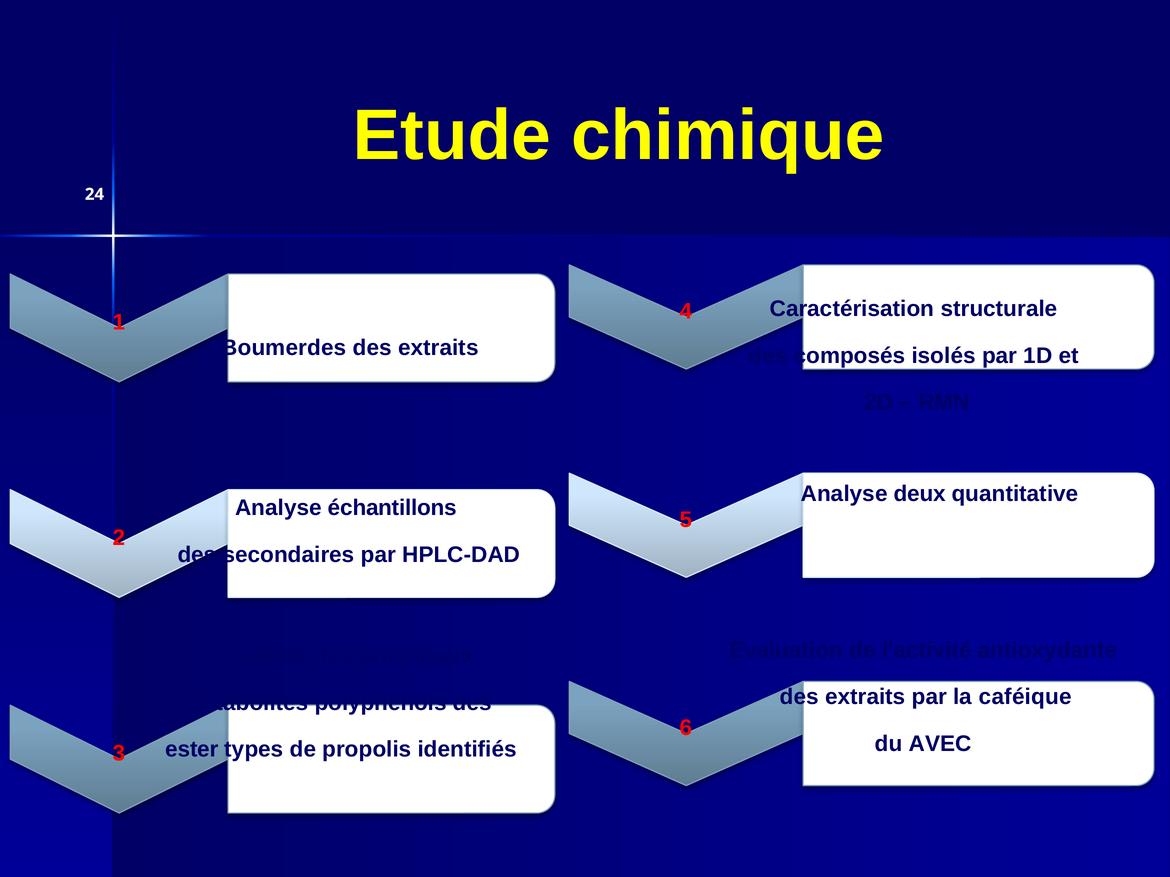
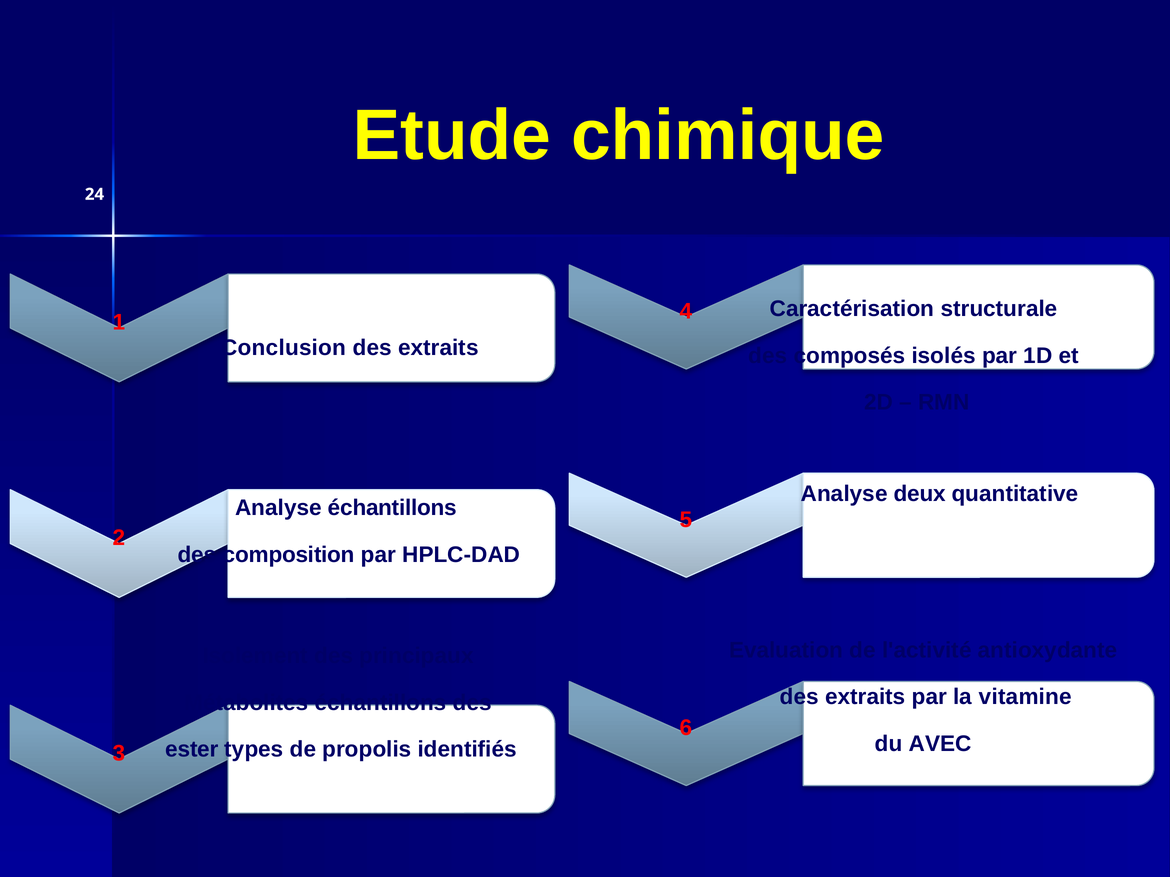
Boumerdes: Boumerdes -> Conclusion
secondaires: secondaires -> composition
caféique: caféique -> vitamine
Métabolites polyphénols: polyphénols -> échantillons
